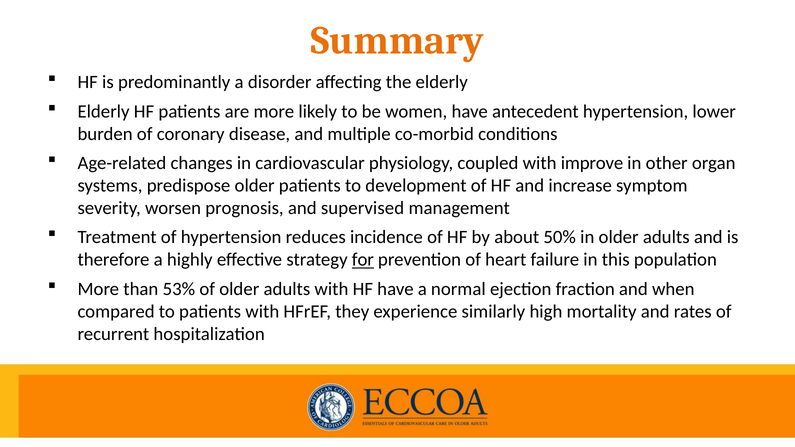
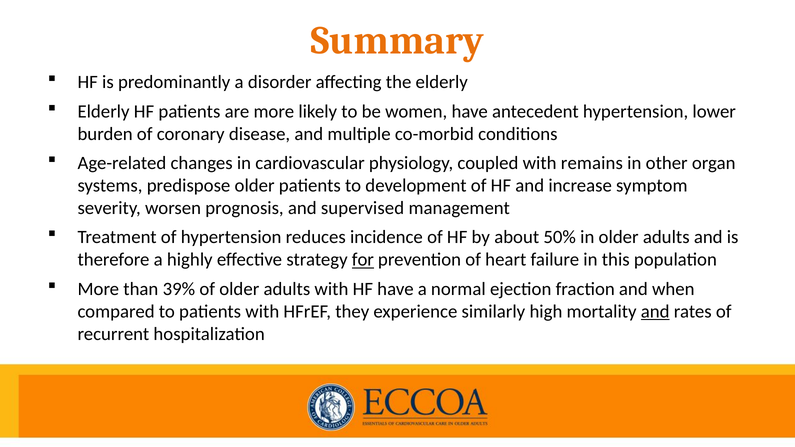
improve: improve -> remains
53%: 53% -> 39%
and at (655, 312) underline: none -> present
